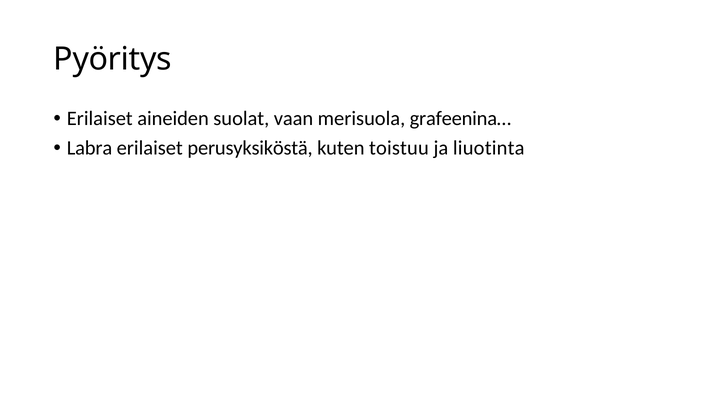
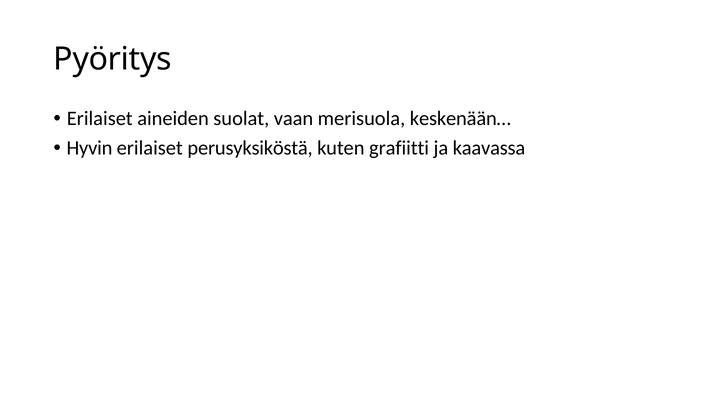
grafeenina…: grafeenina… -> keskenään…
Labra: Labra -> Hyvin
toistuu: toistuu -> grafiitti
liuotinta: liuotinta -> kaavassa
